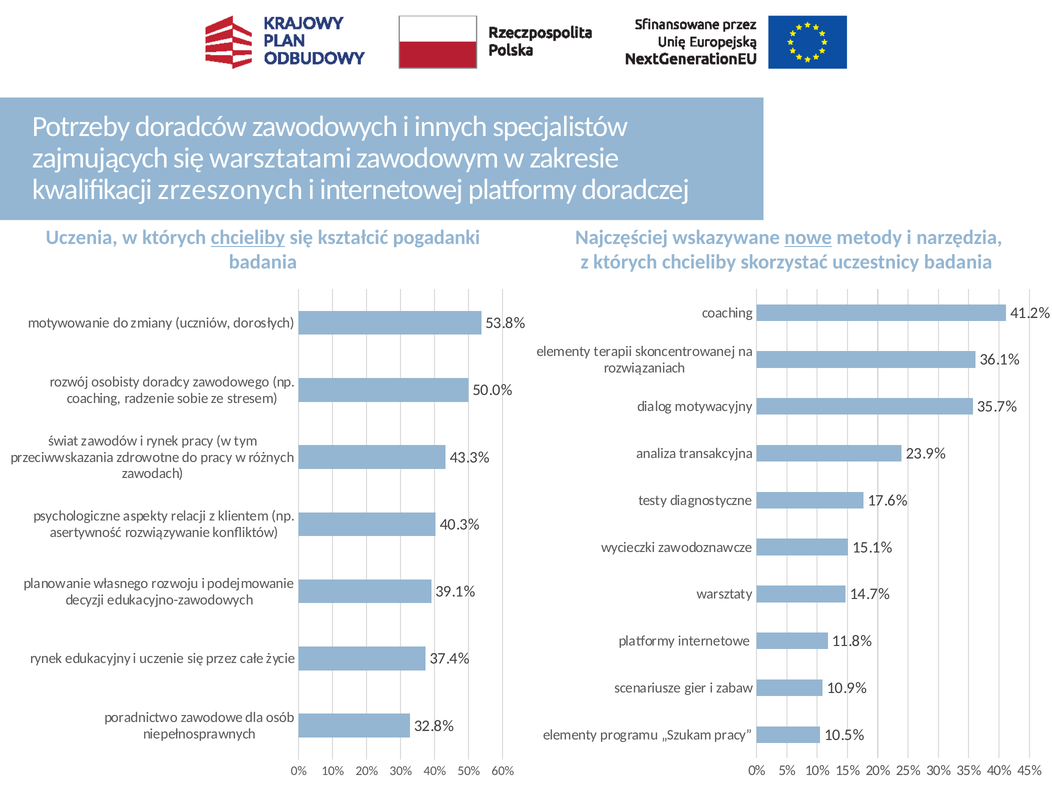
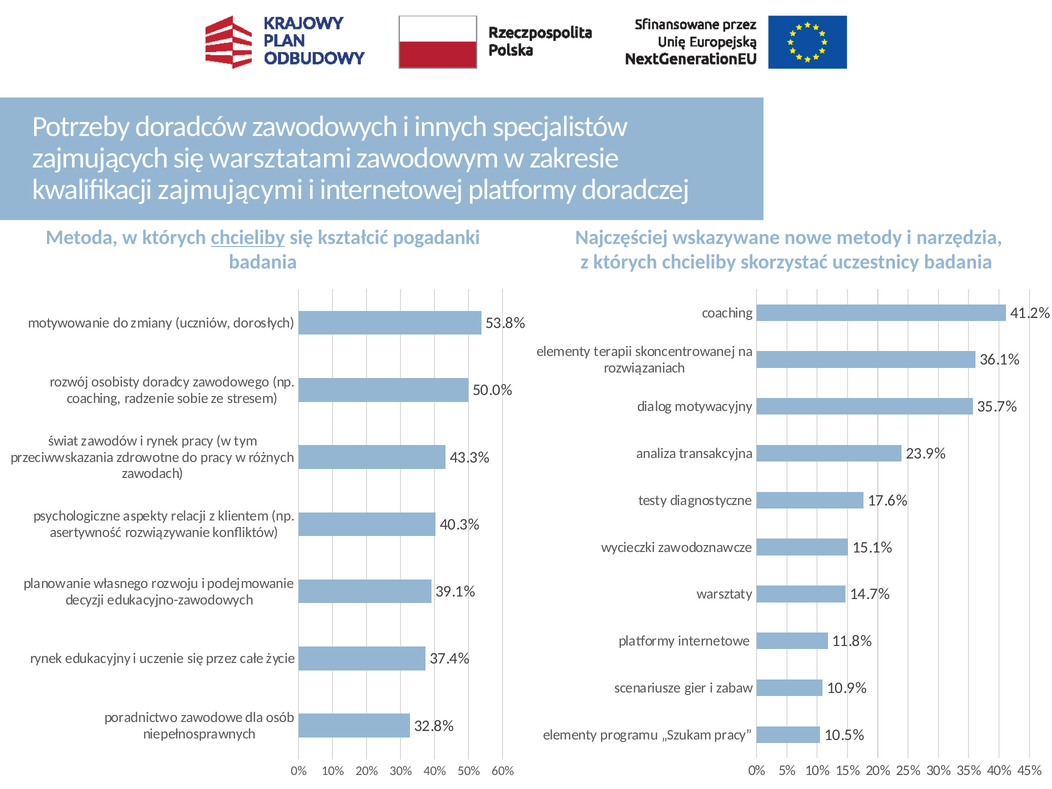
zrzeszonych: zrzeszonych -> zajmującymi
Uczenia: Uczenia -> Metoda
nowe underline: present -> none
